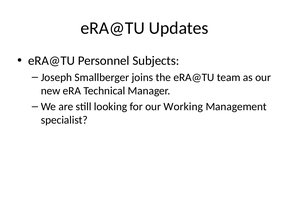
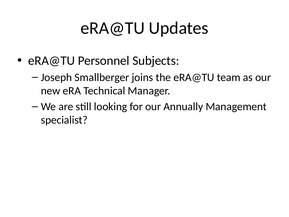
Working: Working -> Annually
